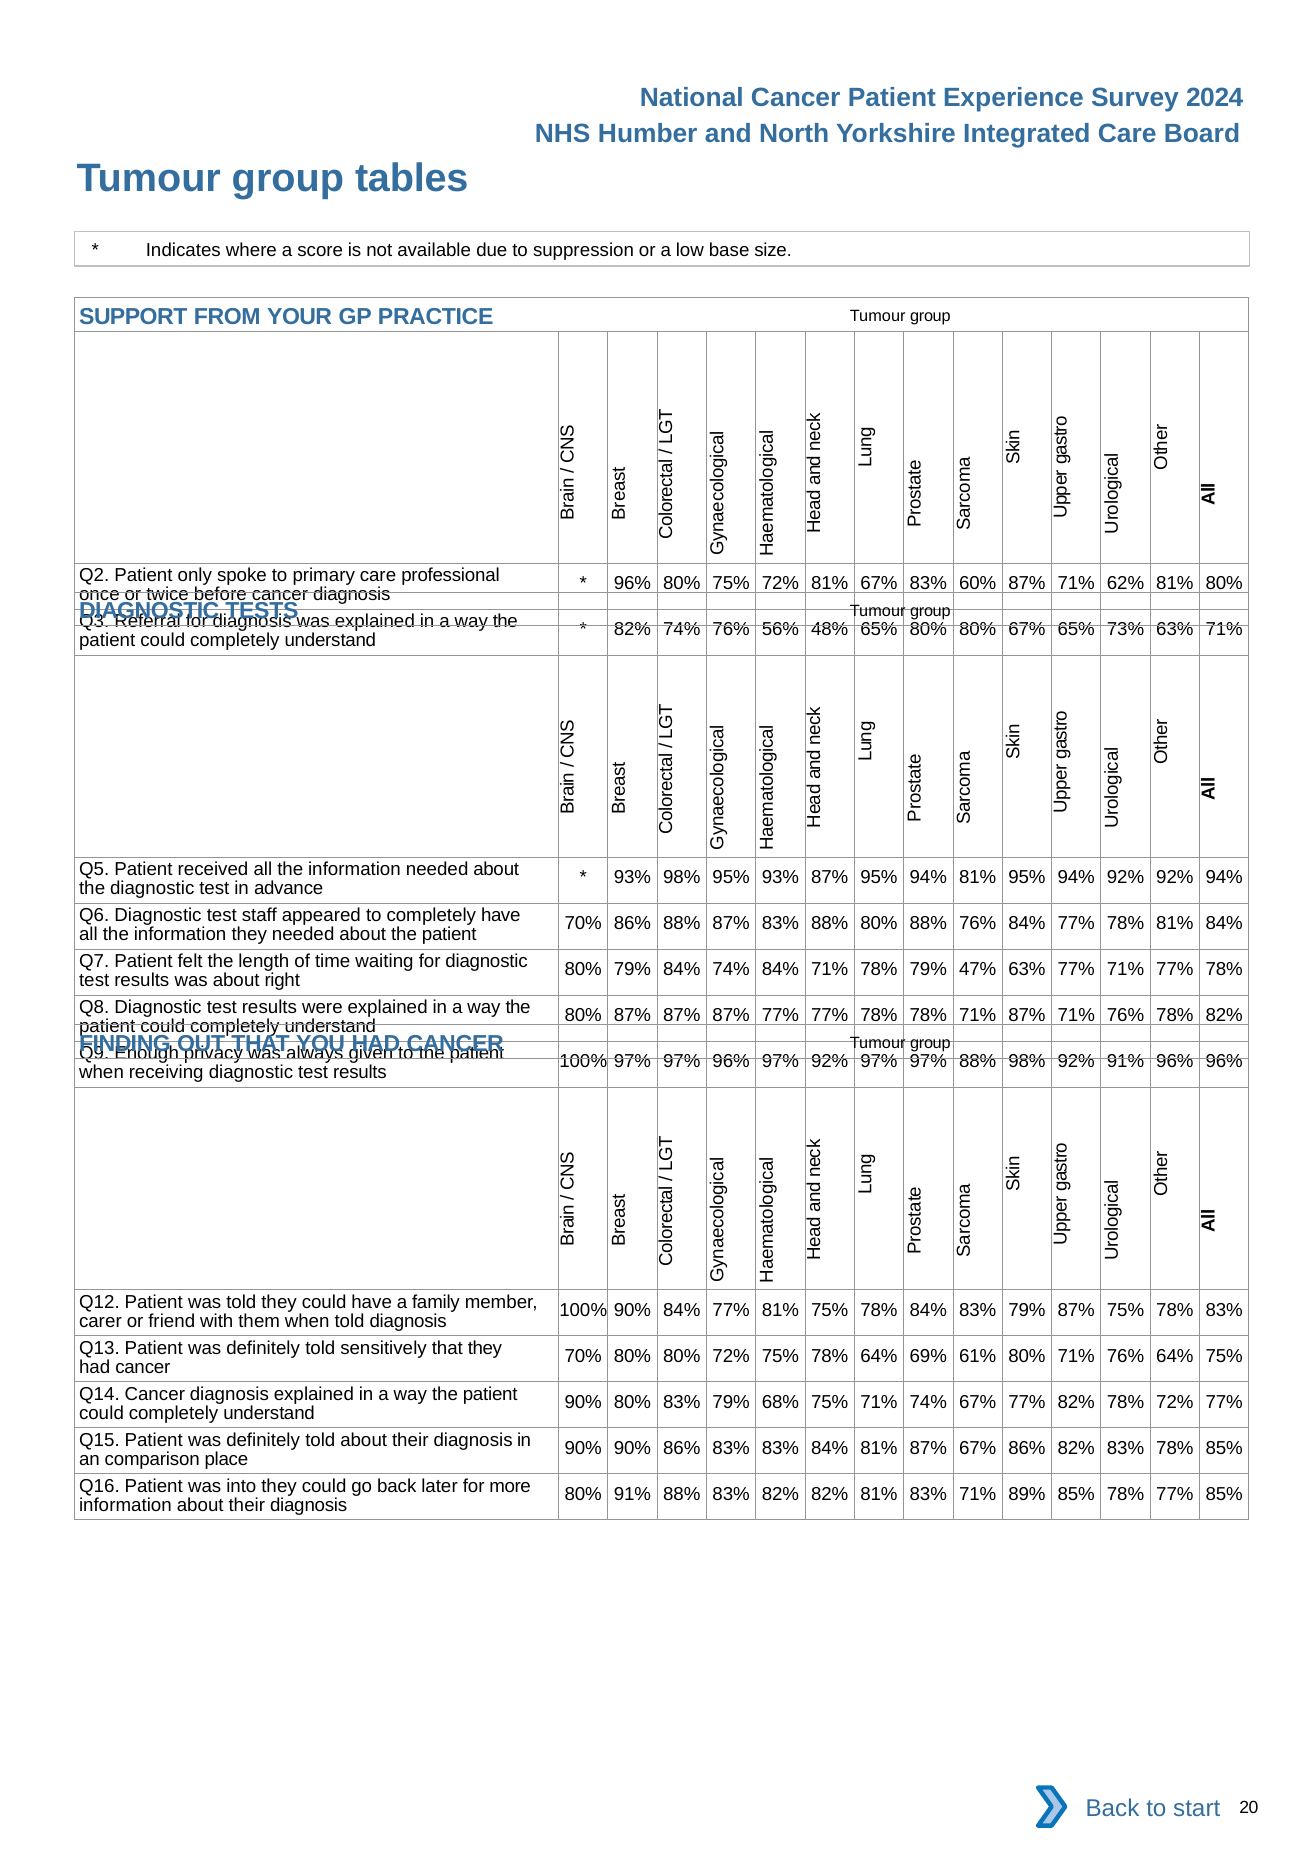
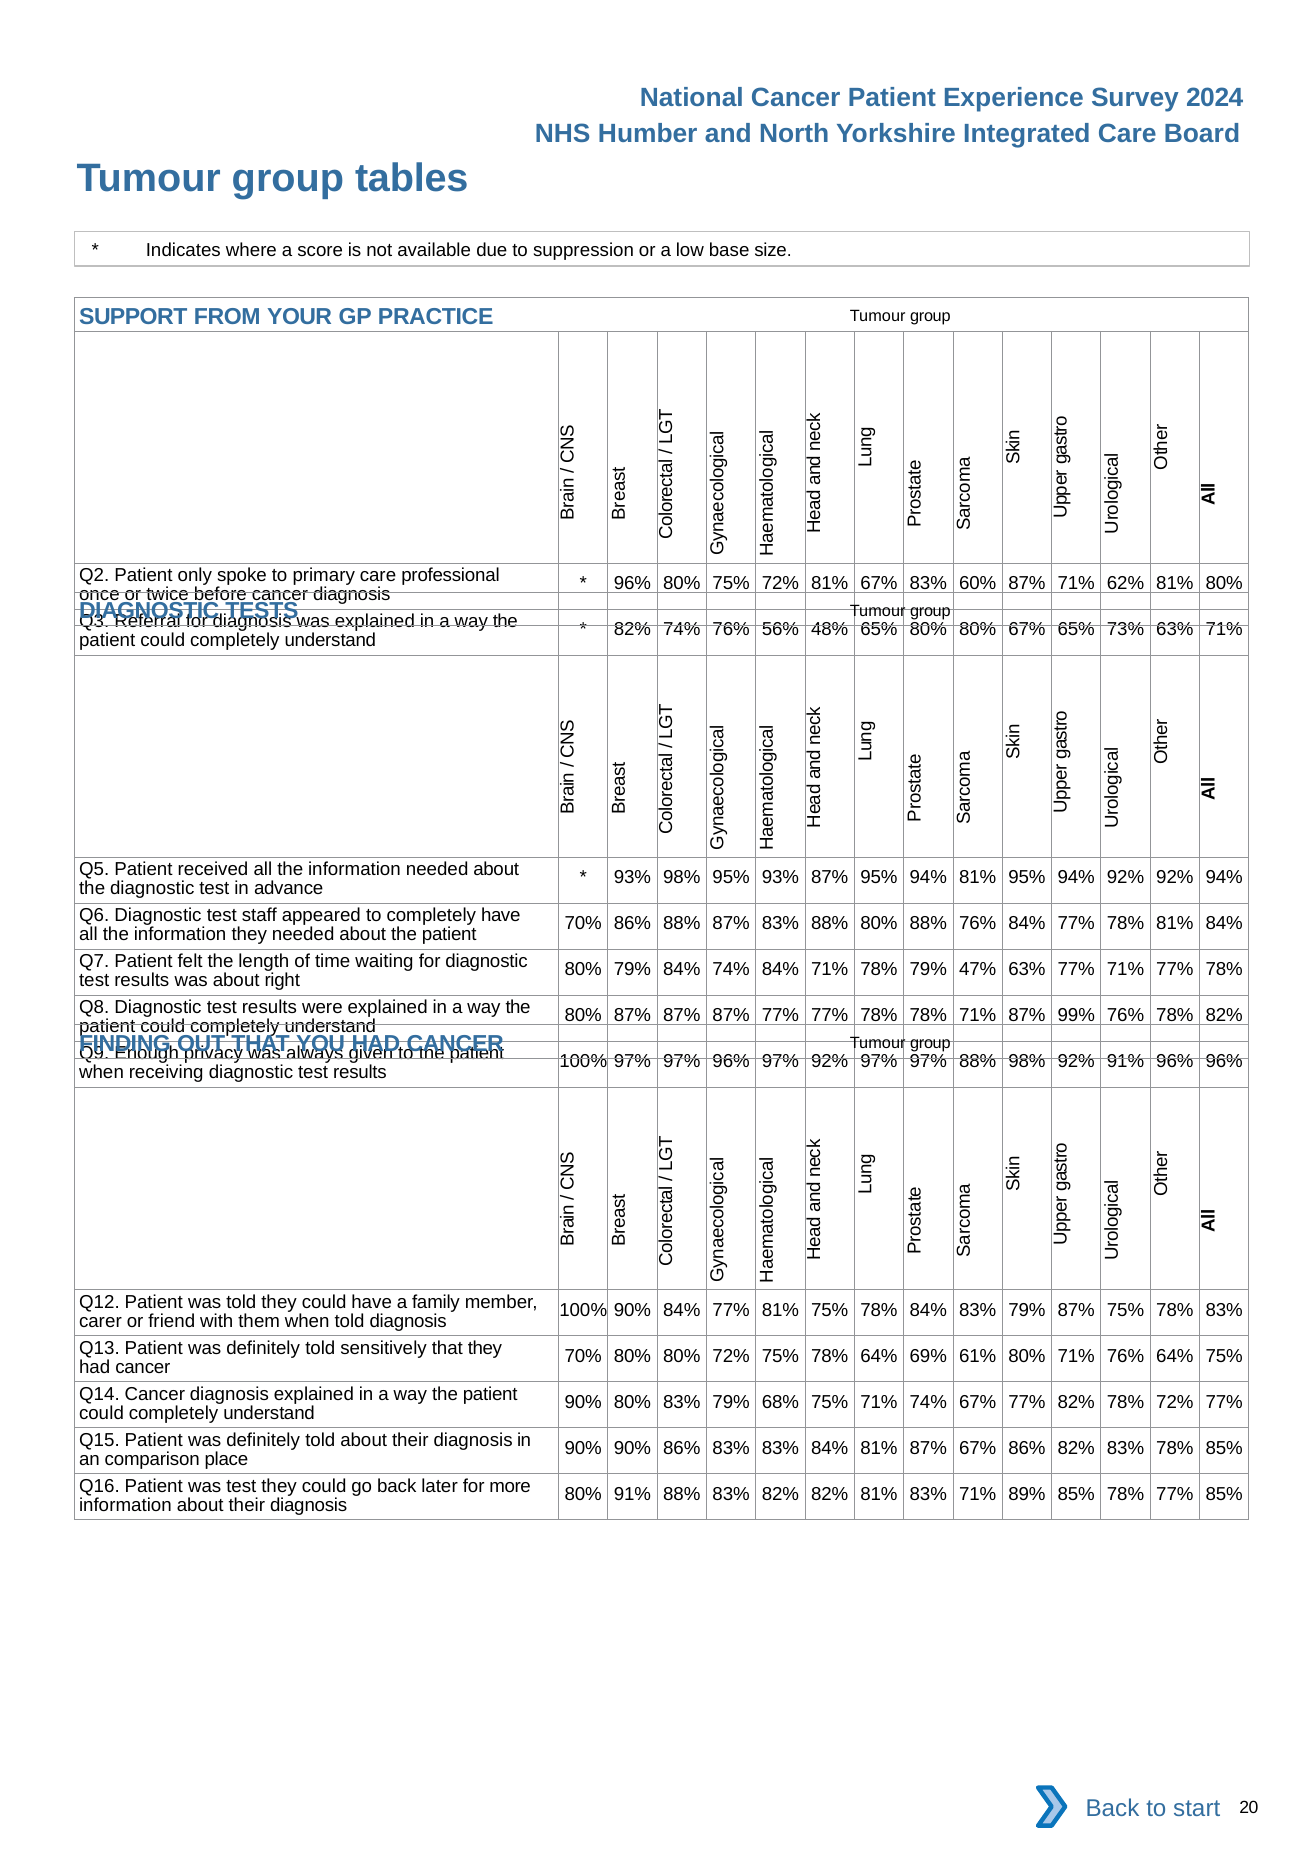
71% 87% 71%: 71% -> 99%
was into: into -> test
